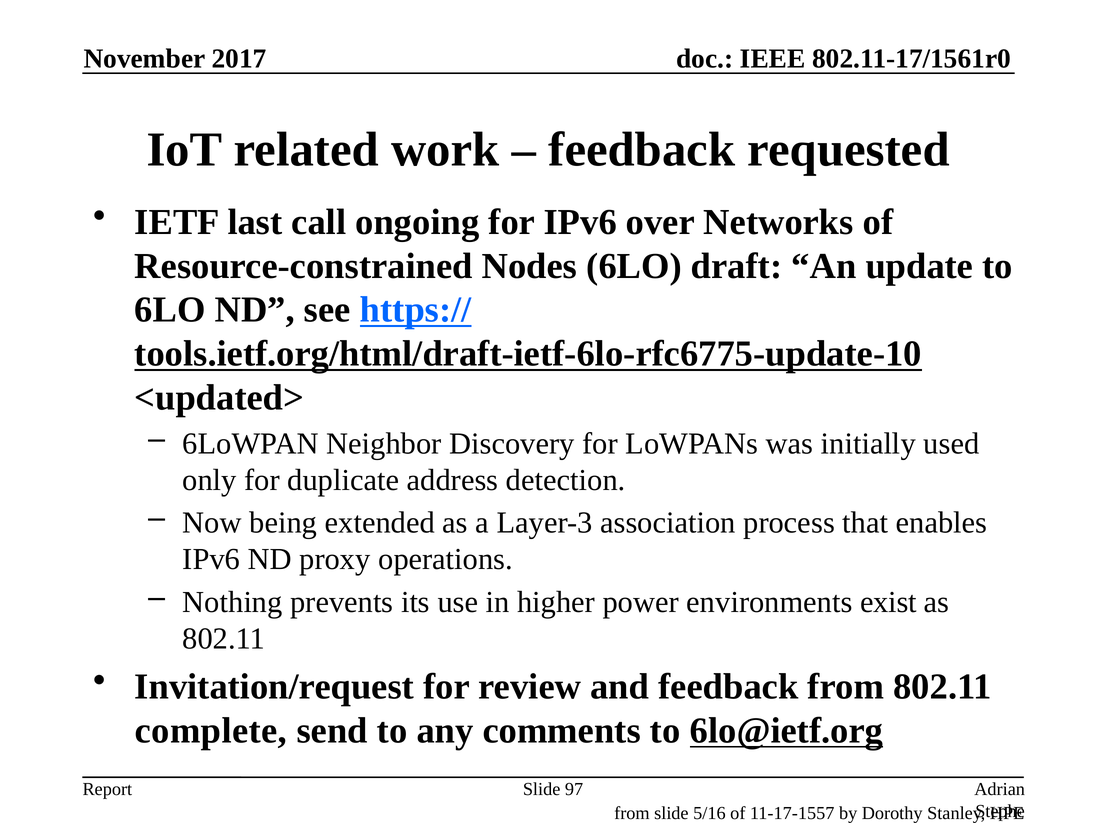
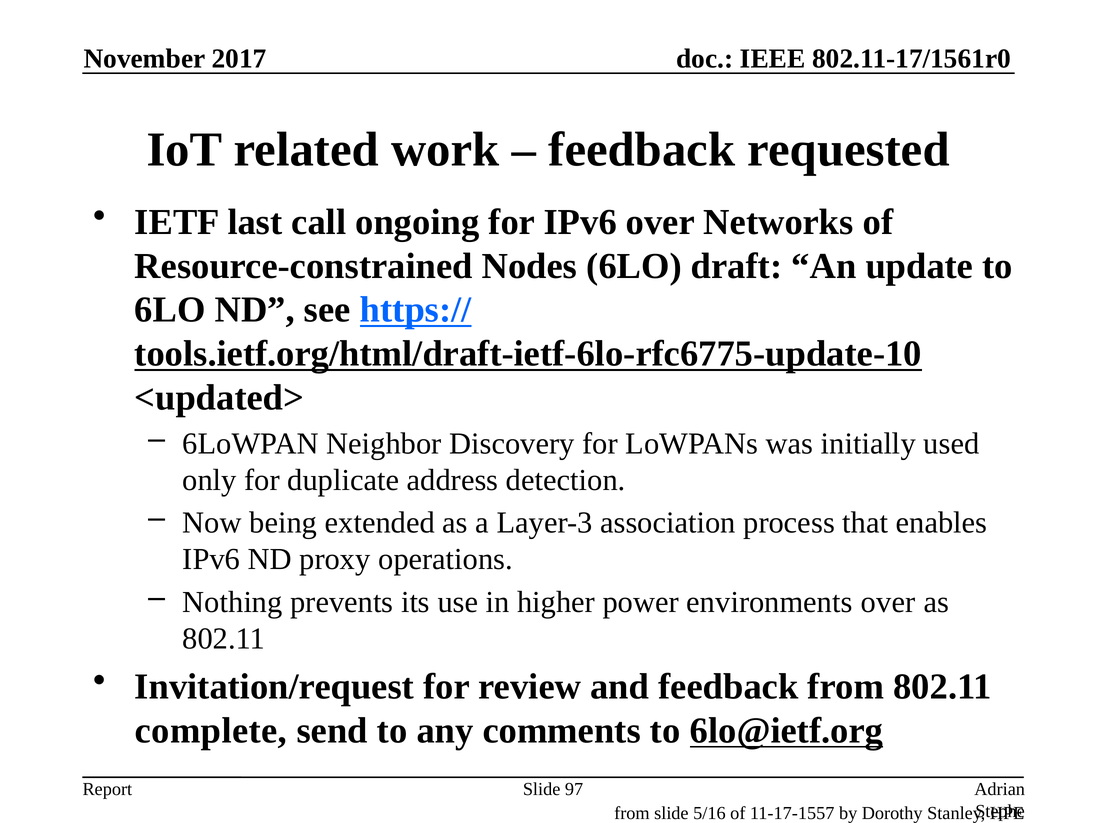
environments exist: exist -> over
